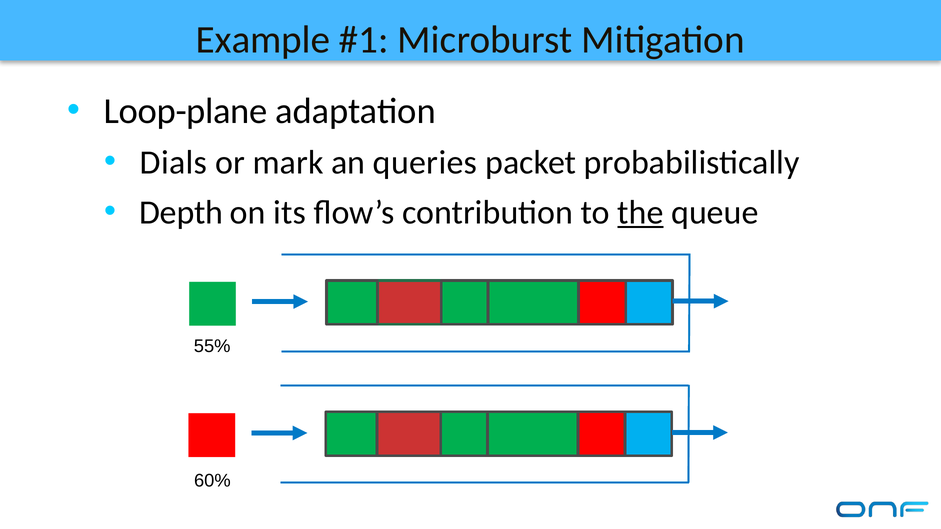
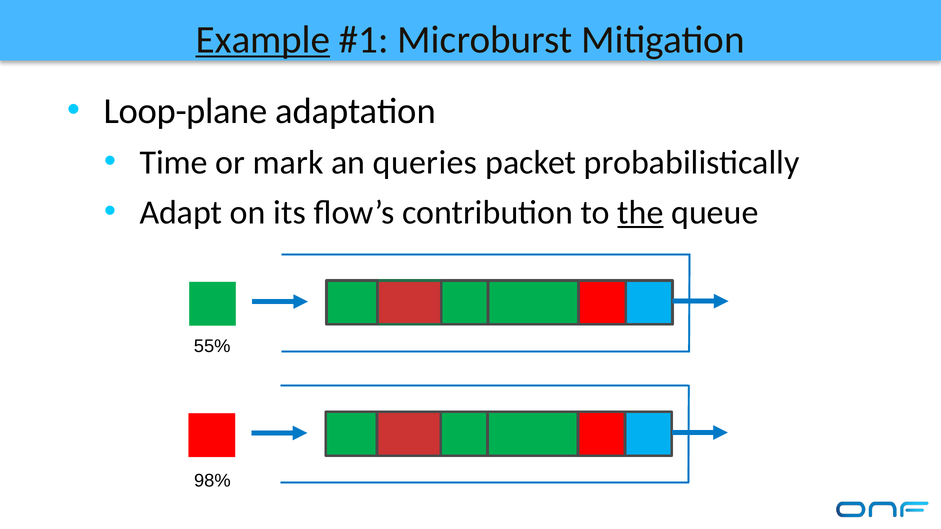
Example underline: none -> present
Dials: Dials -> Time
Depth: Depth -> Adapt
60%: 60% -> 98%
